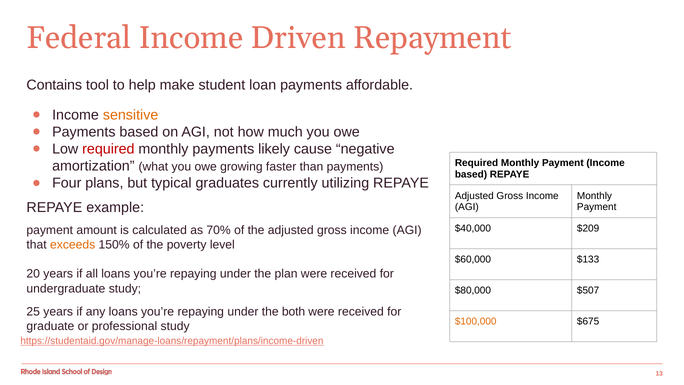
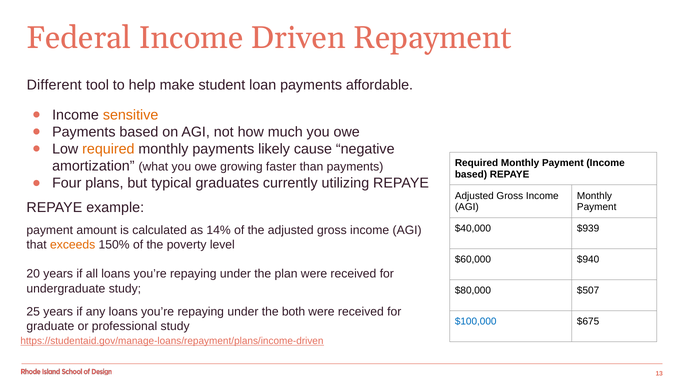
Contains: Contains -> Different
required at (108, 149) colour: red -> orange
$209: $209 -> $939
70%: 70% -> 14%
$133: $133 -> $940
$100,000 colour: orange -> blue
